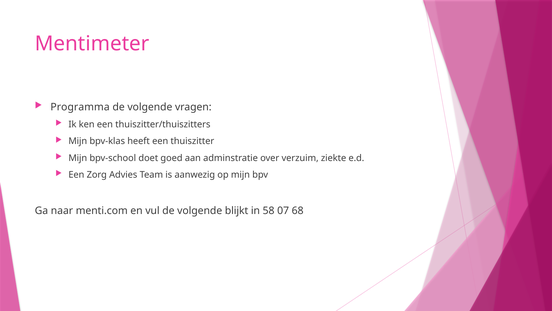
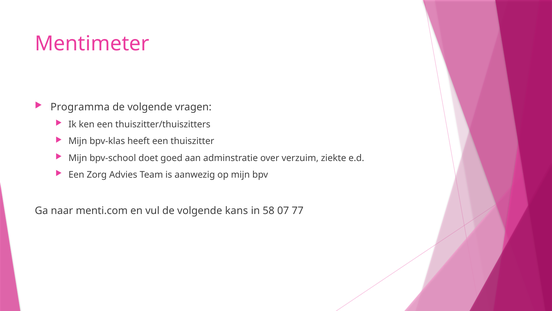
blijkt: blijkt -> kans
68: 68 -> 77
